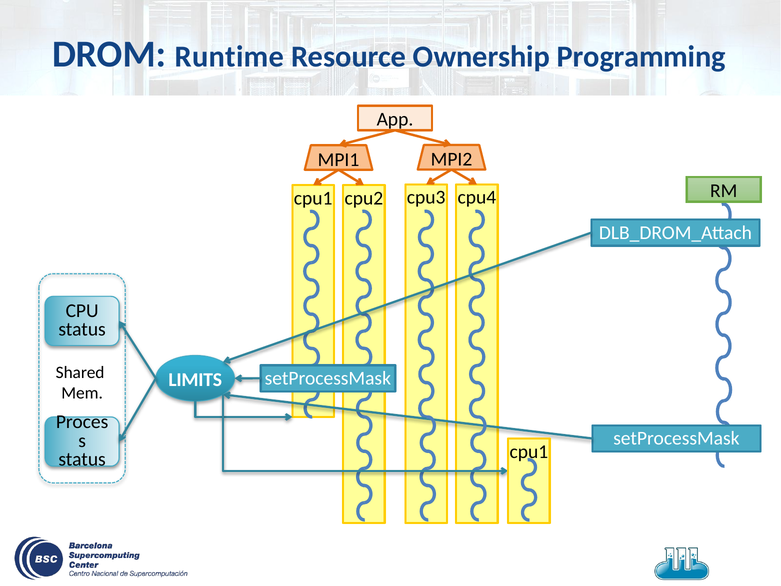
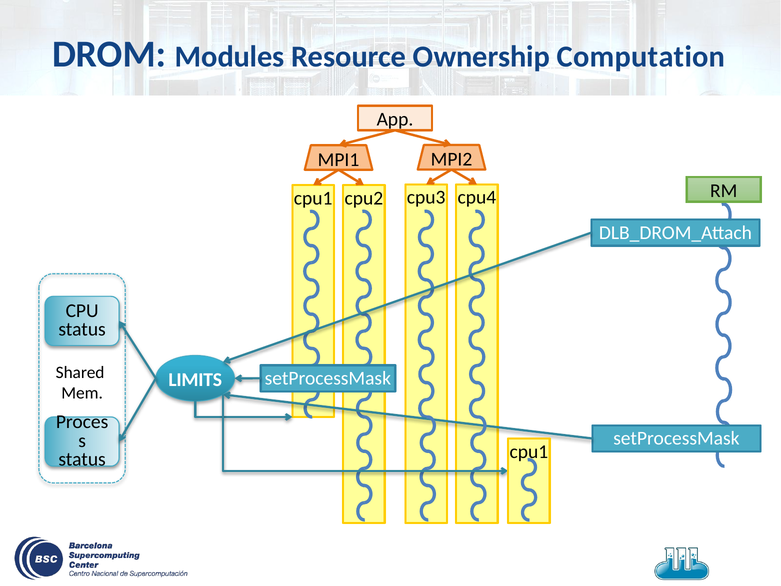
Runtime: Runtime -> Modules
Programming: Programming -> Computation
